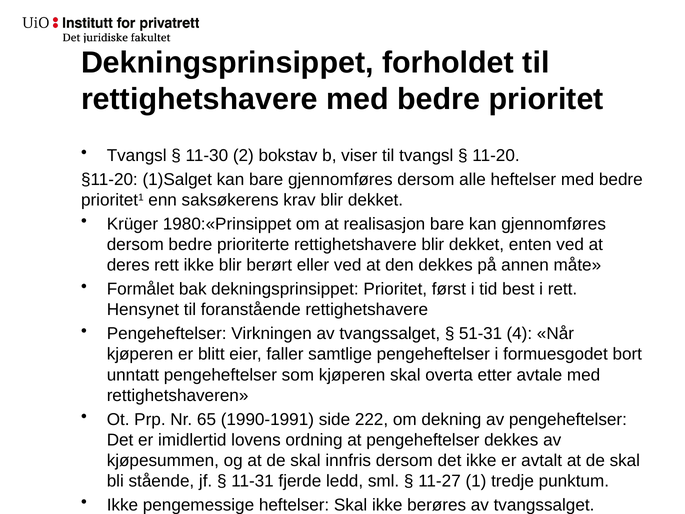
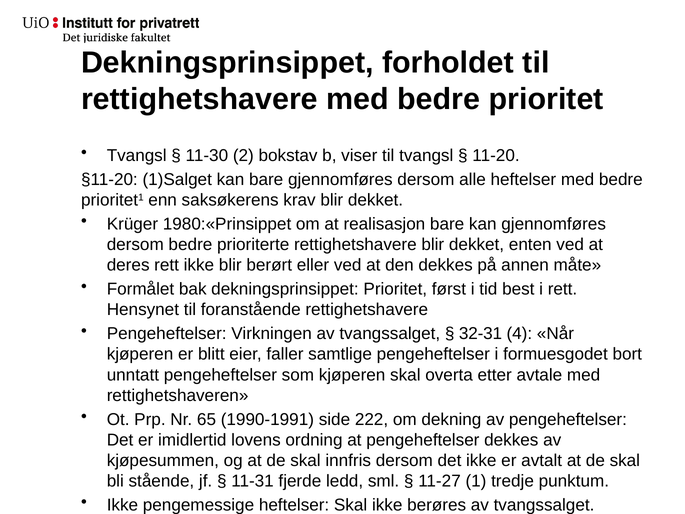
51-31: 51-31 -> 32-31
